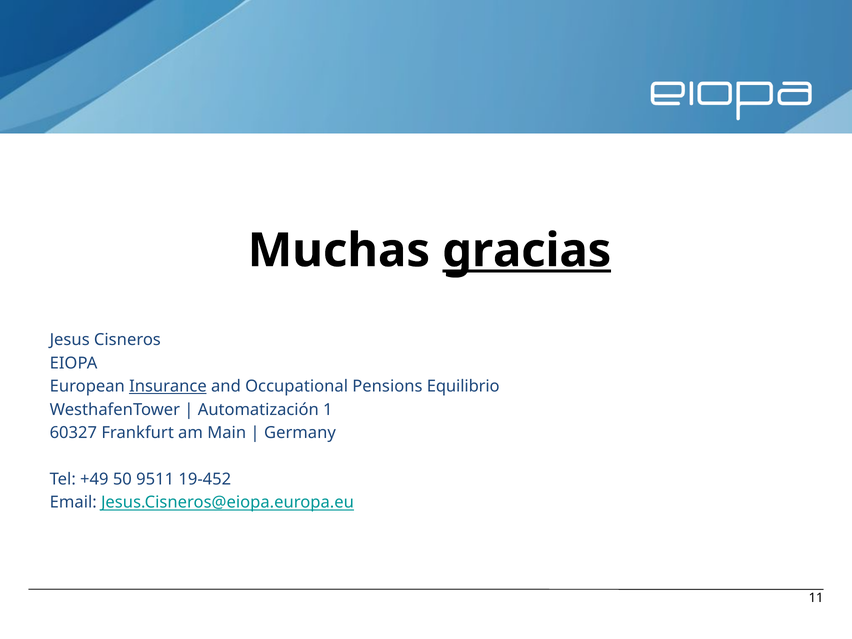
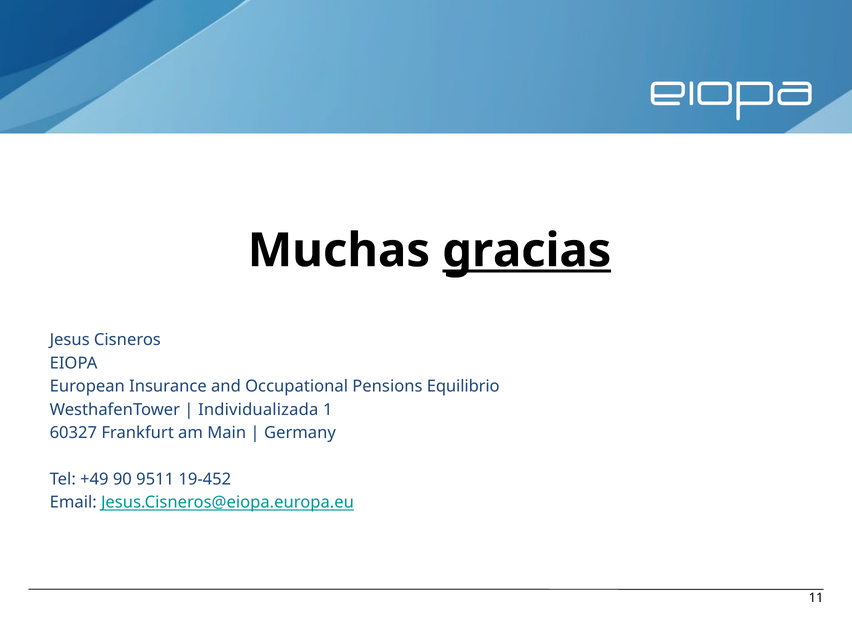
Insurance underline: present -> none
Automatización: Automatización -> Individualizada
50: 50 -> 90
